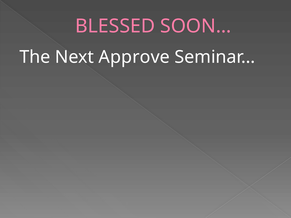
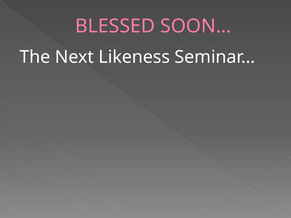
Approve: Approve -> Likeness
